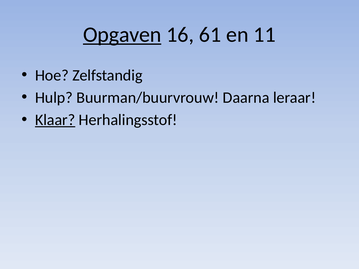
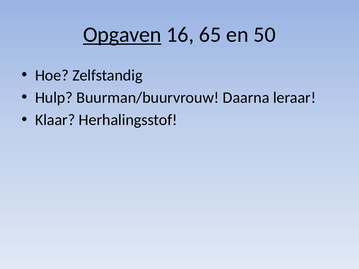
61: 61 -> 65
11: 11 -> 50
Klaar underline: present -> none
